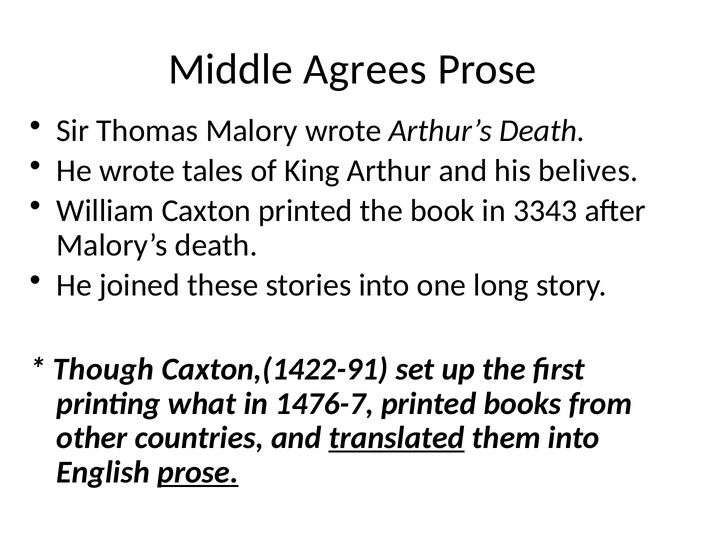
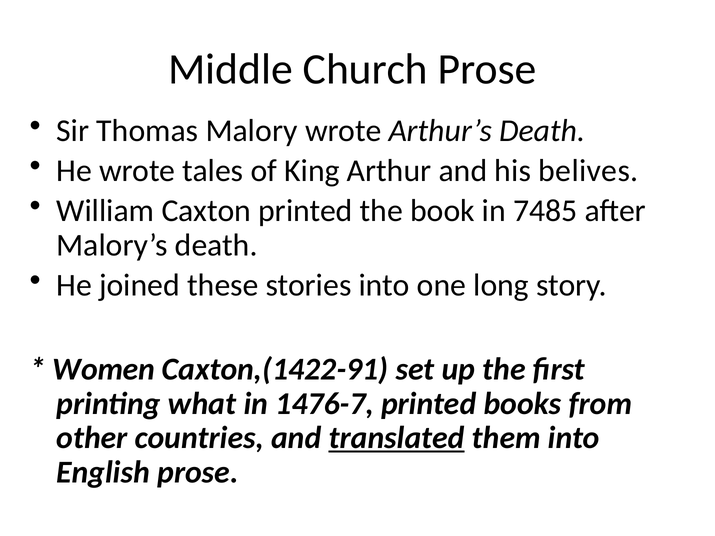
Agrees: Agrees -> Church
3343: 3343 -> 7485
Though: Though -> Women
prose at (198, 472) underline: present -> none
